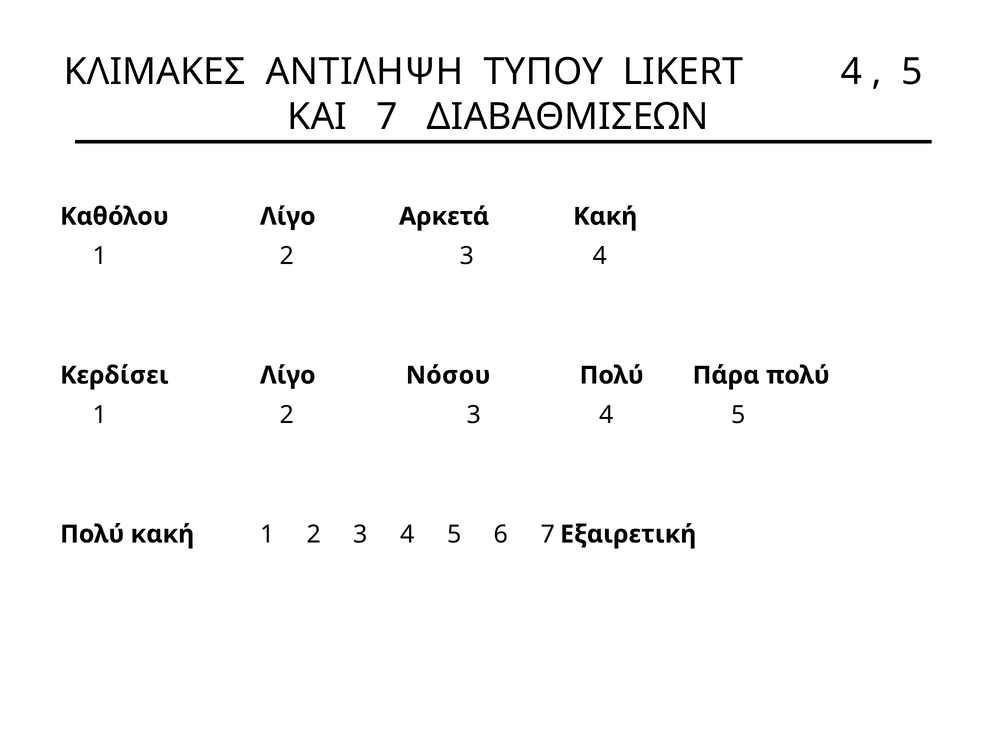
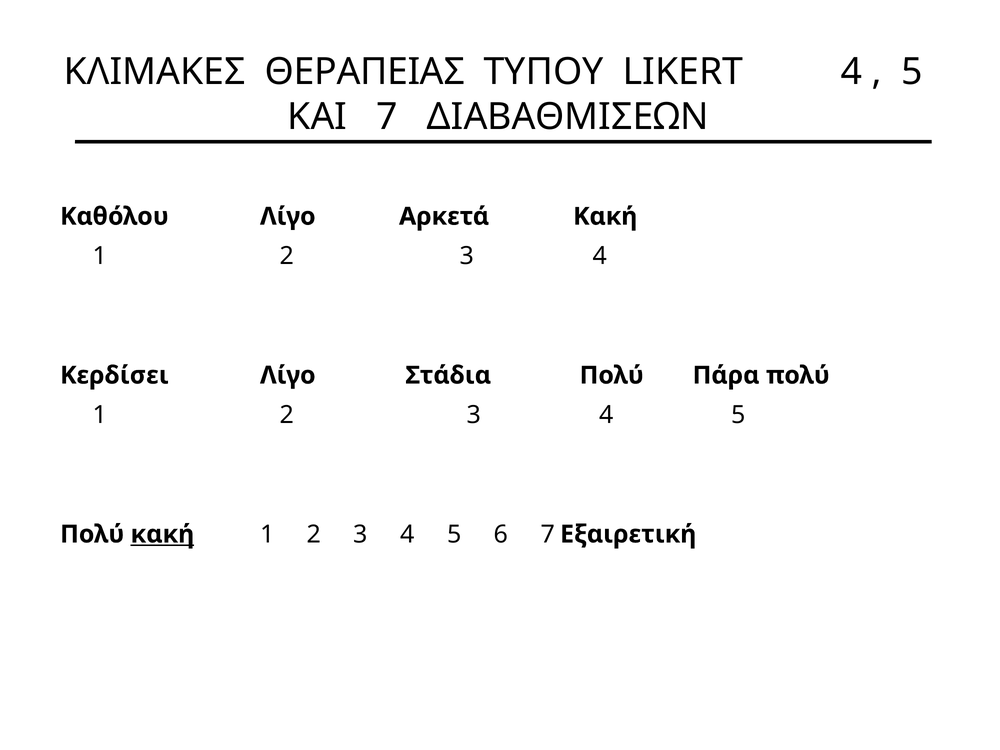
ΑΝΤΙΛΗΨΗ: ΑΝΤΙΛΗΨΗ -> ΘΕΡΑΠΕΙΑΣ
Νόσου: Νόσου -> Στάδια
κακή at (162, 534) underline: none -> present
